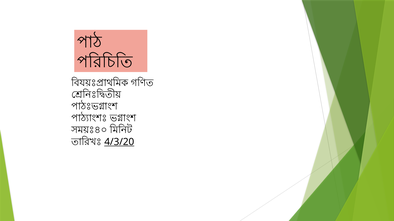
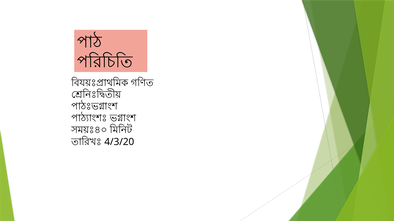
4/3/20 underline: present -> none
